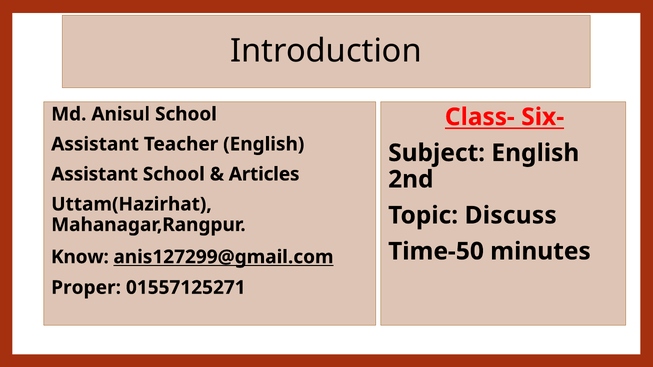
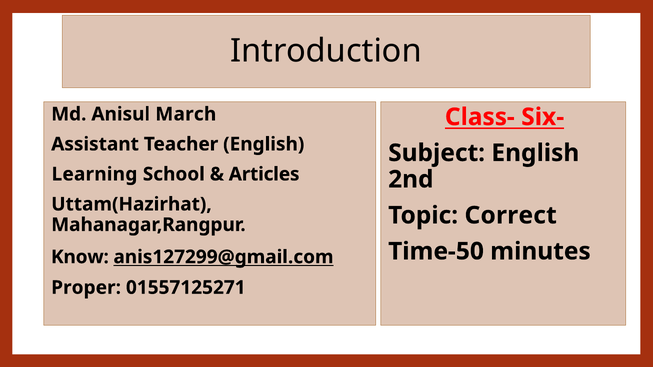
Anisul School: School -> March
Assistant at (95, 174): Assistant -> Learning
Discuss: Discuss -> Correct
